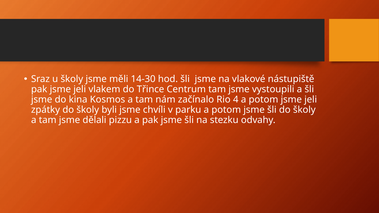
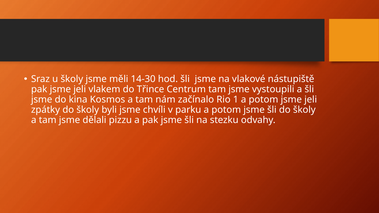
4: 4 -> 1
